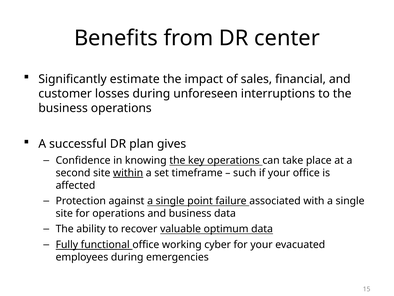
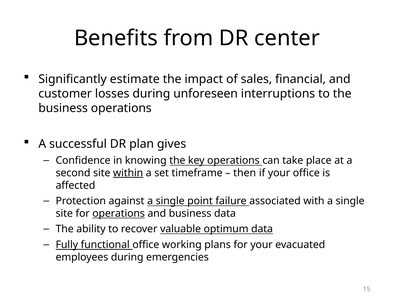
such: such -> then
operations at (119, 213) underline: none -> present
cyber: cyber -> plans
